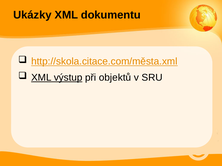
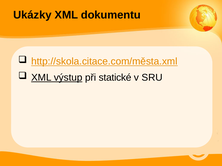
objektů: objektů -> statické
